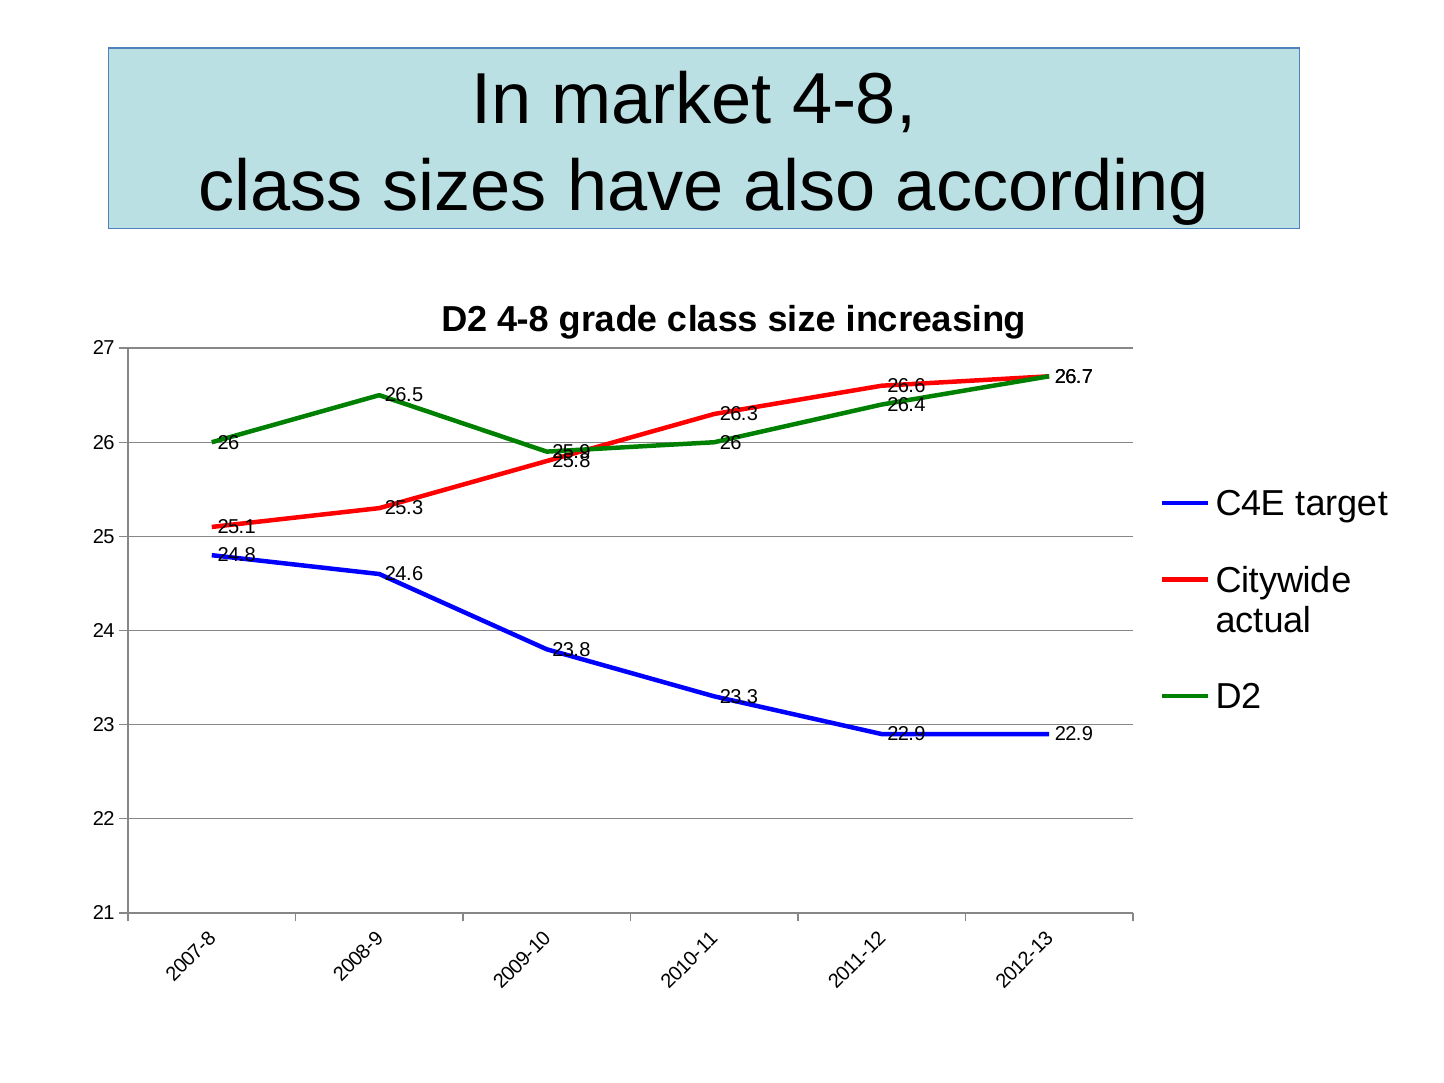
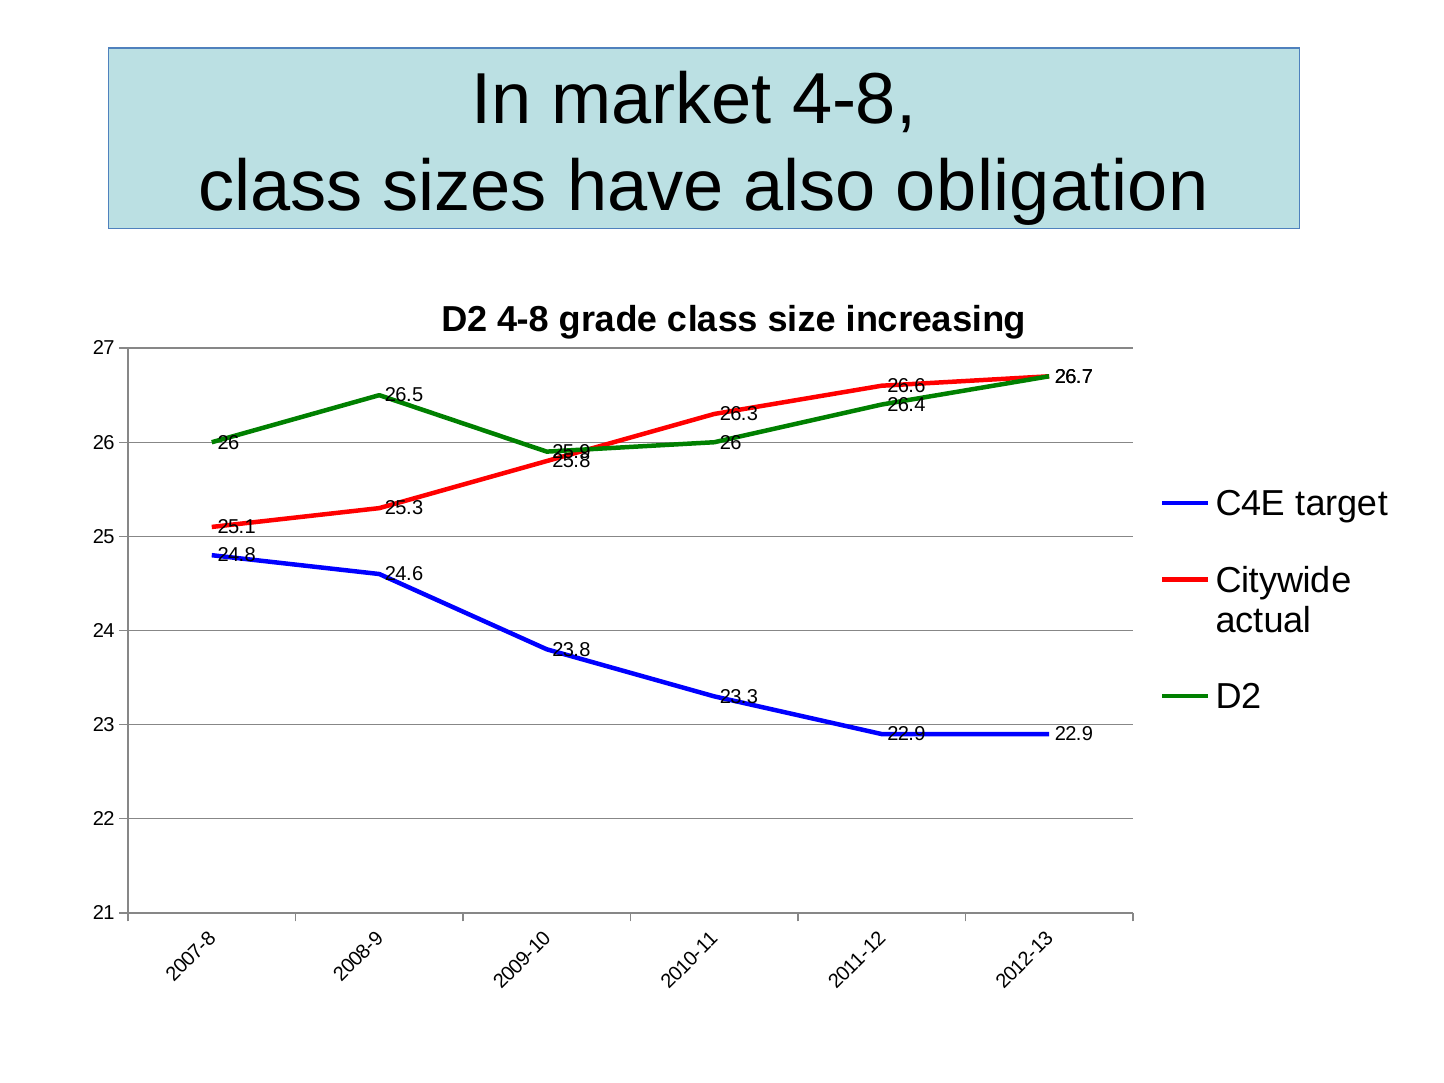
according: according -> obligation
